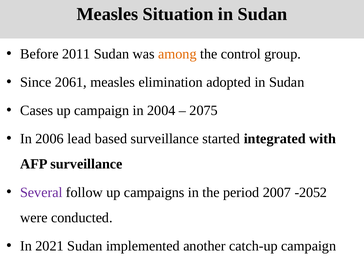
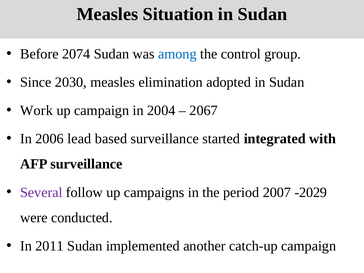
2011: 2011 -> 2074
among colour: orange -> blue
2061: 2061 -> 2030
Cases: Cases -> Work
2075: 2075 -> 2067
-2052: -2052 -> -2029
2021: 2021 -> 2011
